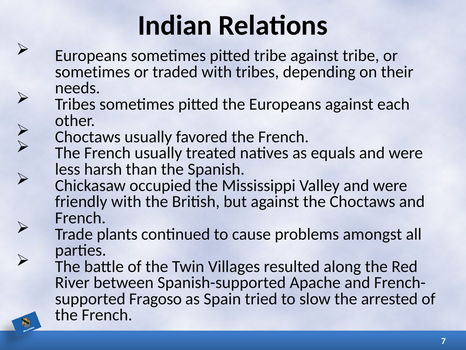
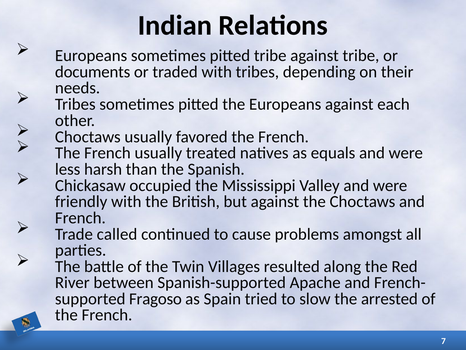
sometimes at (93, 72): sometimes -> documents
plants: plants -> called
